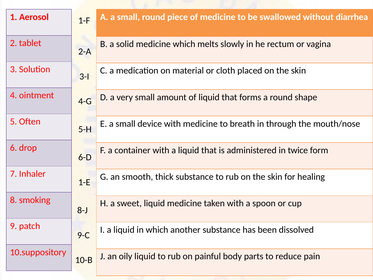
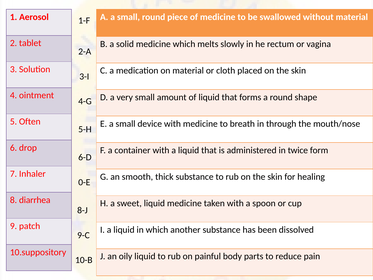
without diarrhea: diarrhea -> material
1-E: 1-E -> 0-E
smoking: smoking -> diarrhea
